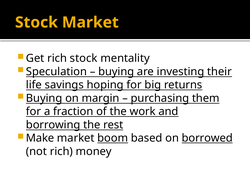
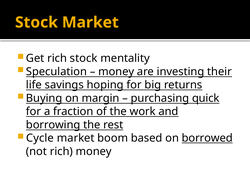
buying at (116, 72): buying -> money
them: them -> quick
Make: Make -> Cycle
boom underline: present -> none
